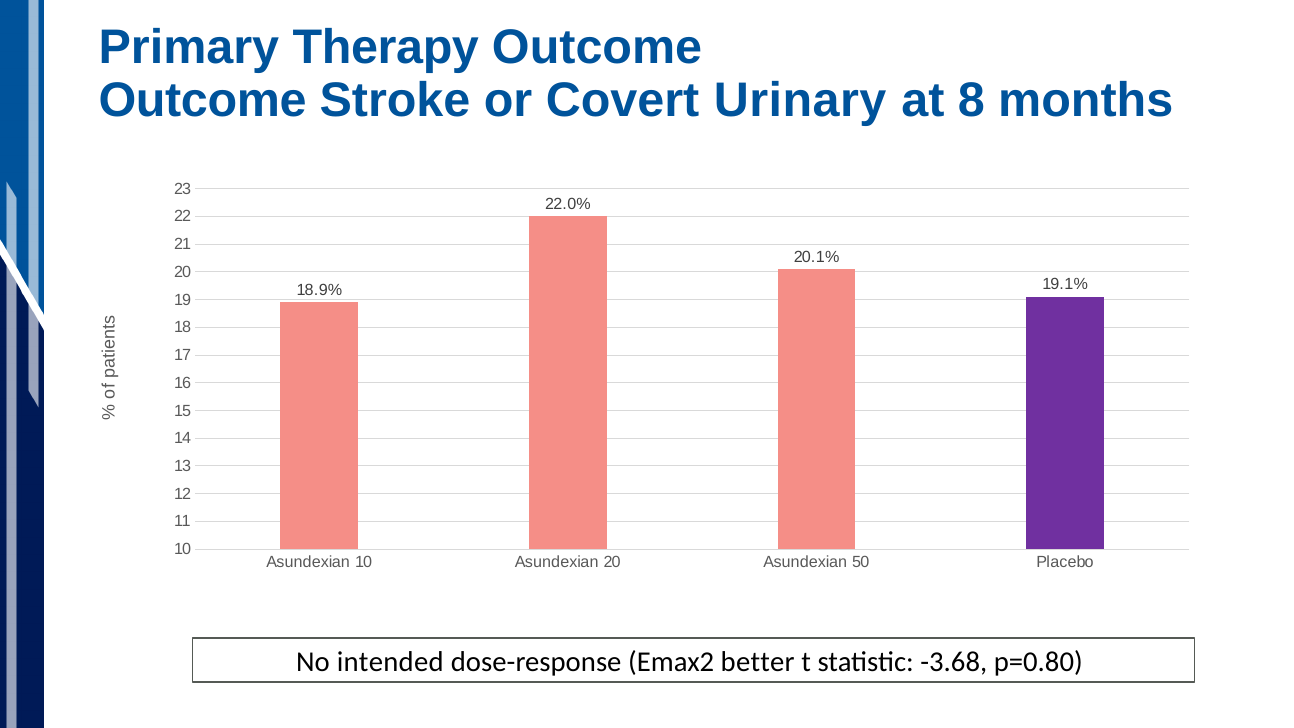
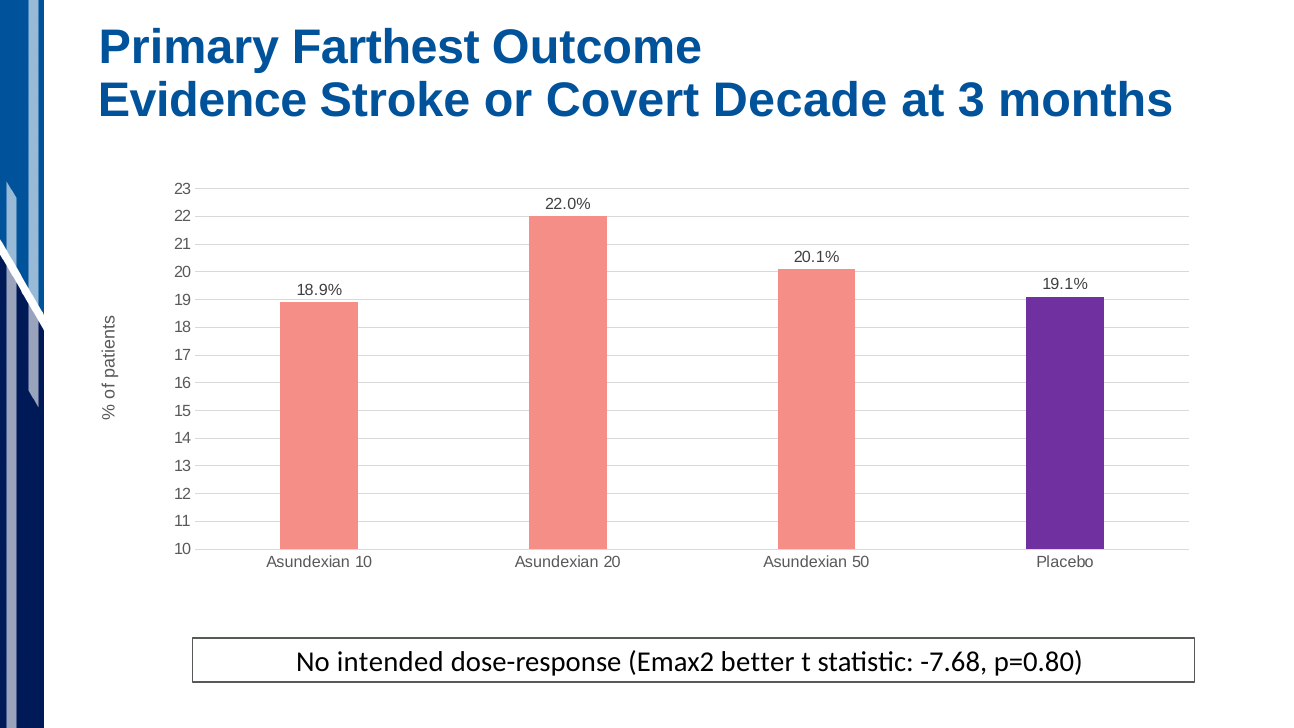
Therapy: Therapy -> Farthest
Outcome at (203, 100): Outcome -> Evidence
Urinary: Urinary -> Decade
8: 8 -> 3
-3.68: -3.68 -> -7.68
